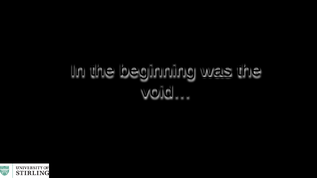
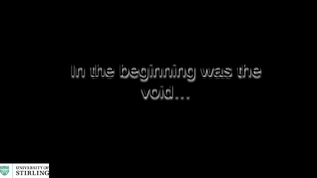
the at (102, 70) underline: none -> present
